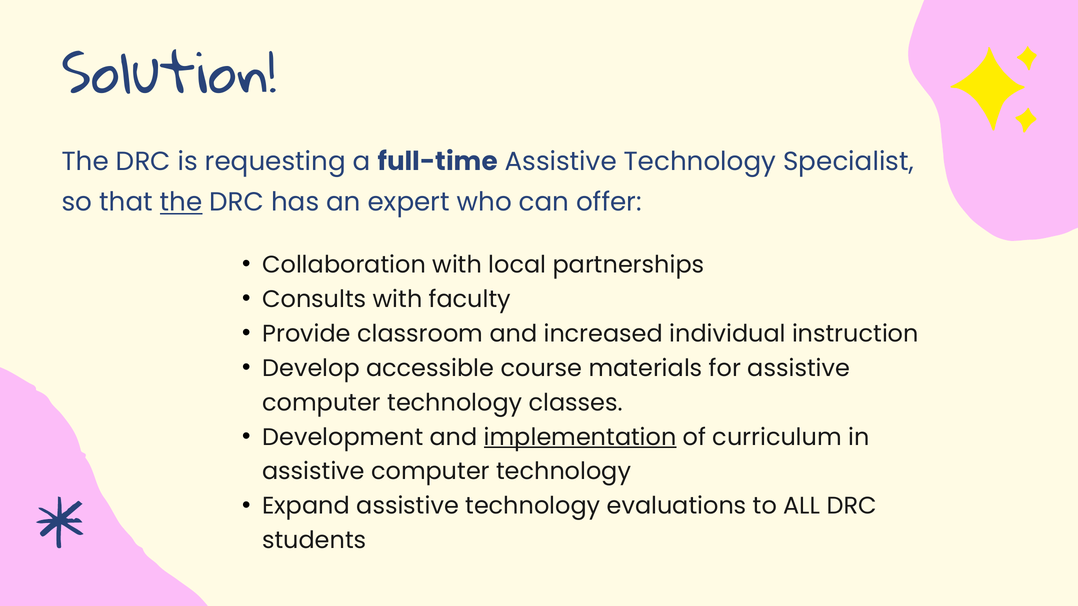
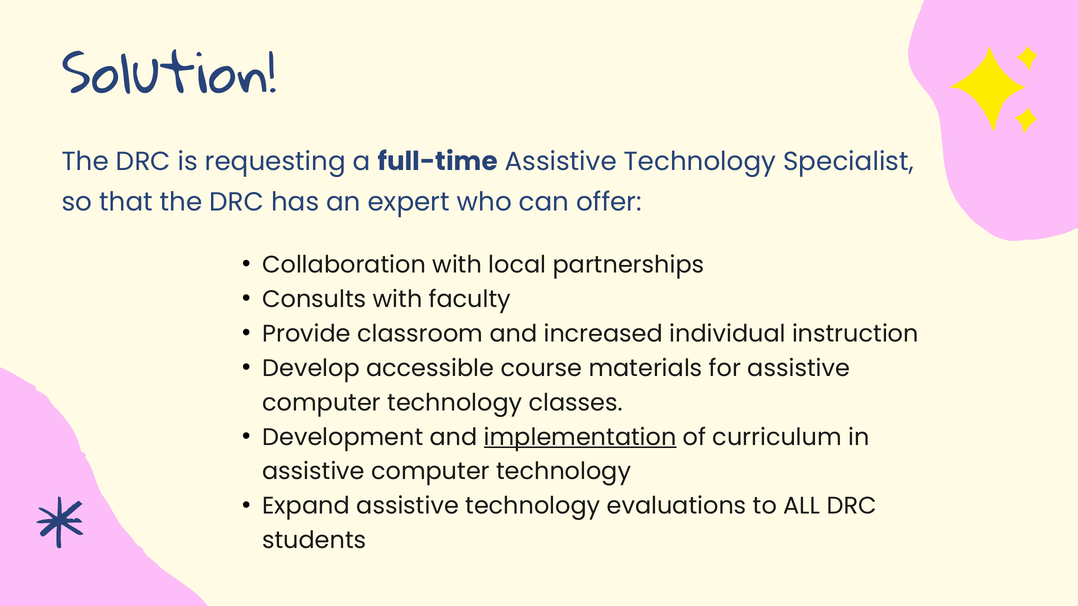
the at (181, 202) underline: present -> none
